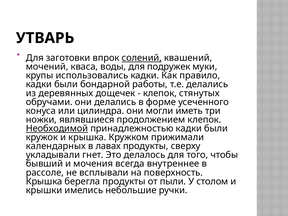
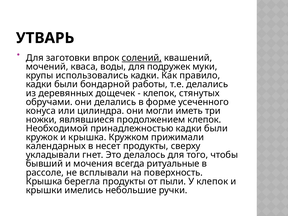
Необходимой underline: present -> none
лавах: лавах -> несет
внутреннее: внутреннее -> ритуальные
У столом: столом -> клепок
